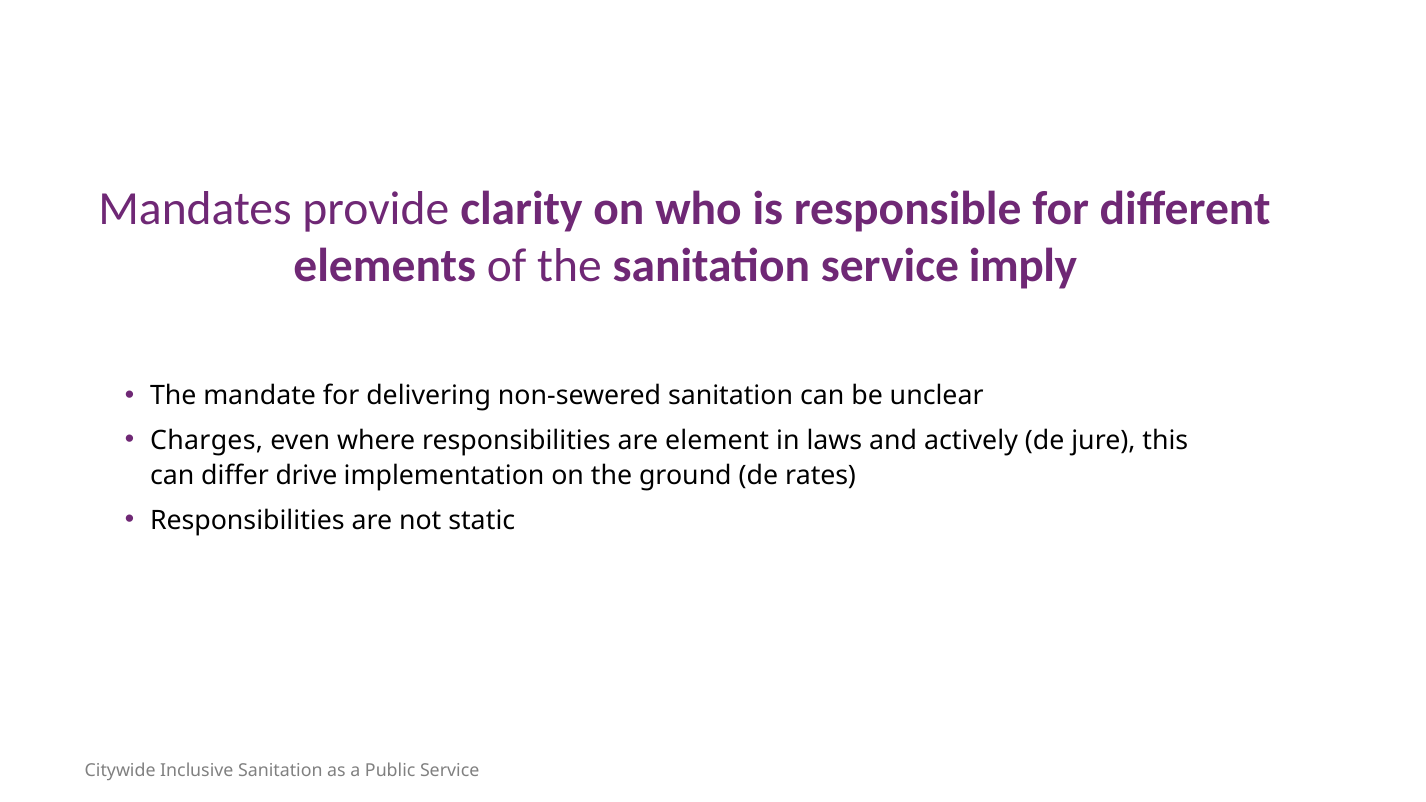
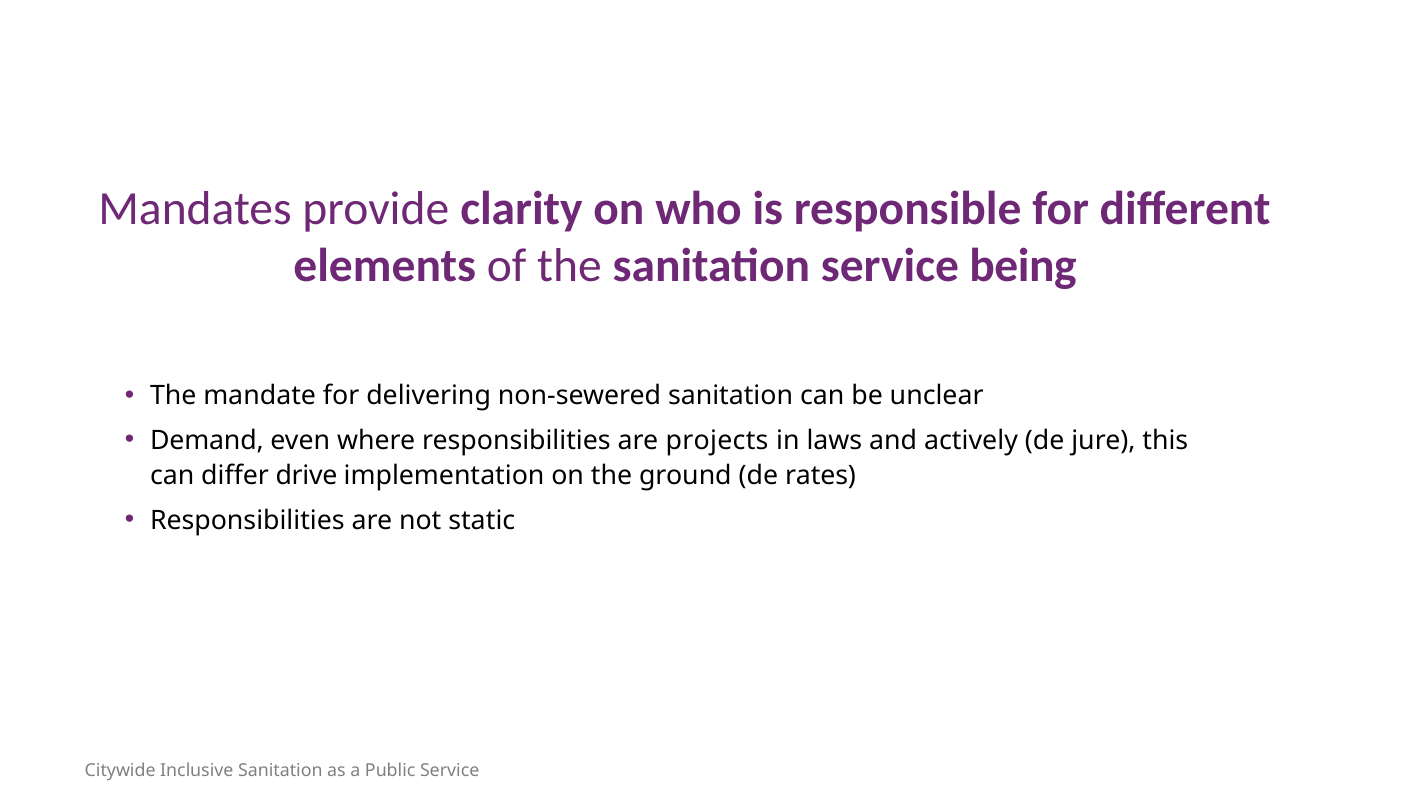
imply: imply -> being
Charges: Charges -> Demand
element: element -> projects
